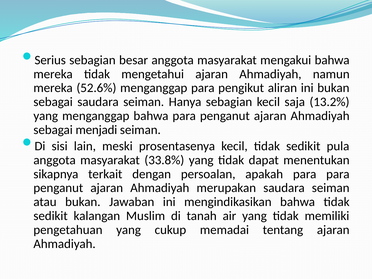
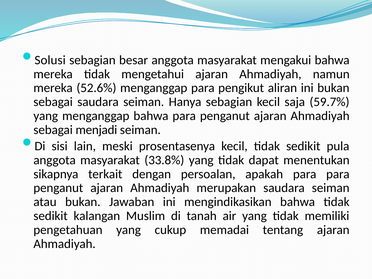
Serius: Serius -> Solusi
13.2%: 13.2% -> 59.7%
